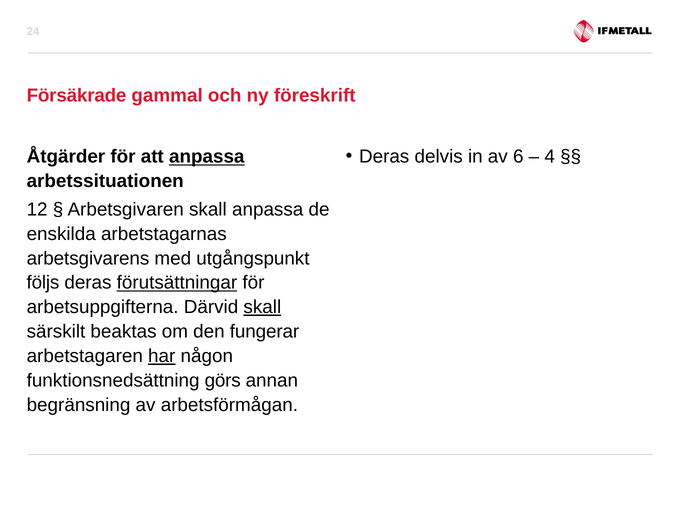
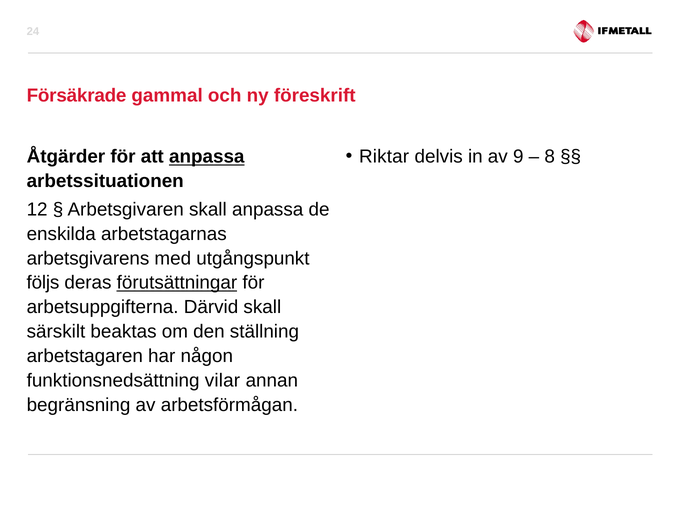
Deras at (384, 157): Deras -> Riktar
6: 6 -> 9
4: 4 -> 8
skall at (262, 308) underline: present -> none
fungerar: fungerar -> ställning
har underline: present -> none
görs: görs -> vilar
